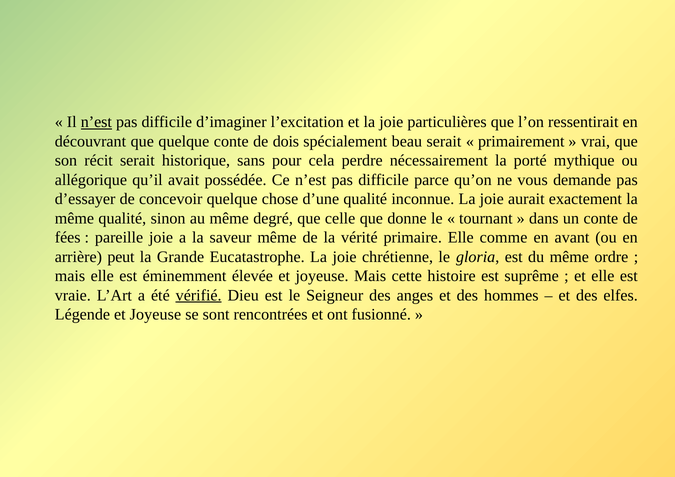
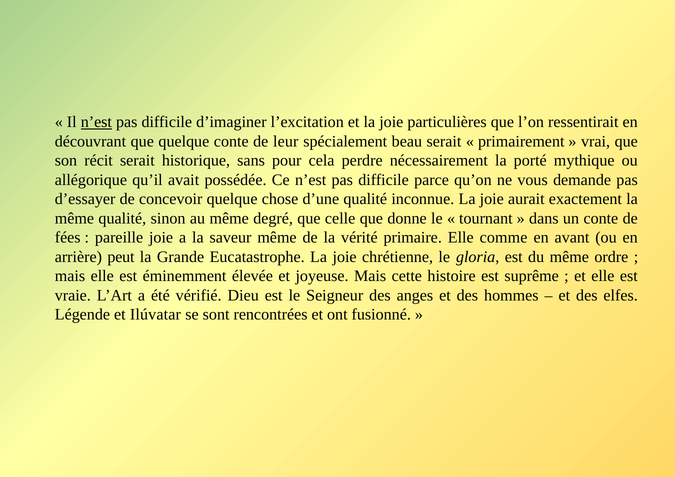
dois: dois -> leur
vérifié underline: present -> none
Légende et Joyeuse: Joyeuse -> Ilúvatar
